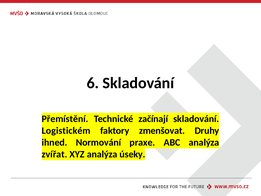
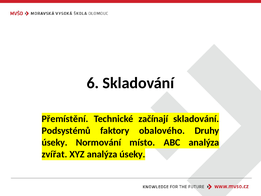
Logistickém: Logistickém -> Podsystémů
zmenšovat: zmenšovat -> obalového
ihned at (55, 142): ihned -> úseky
praxe: praxe -> místo
